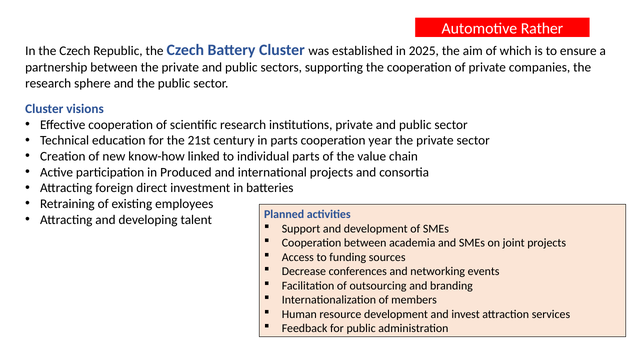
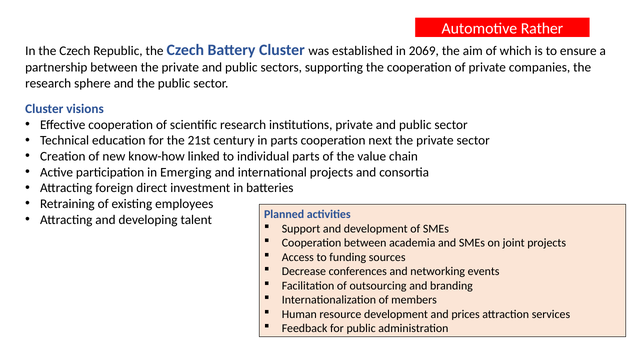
2025: 2025 -> 2069
year: year -> next
Produced: Produced -> Emerging
invest: invest -> prices
